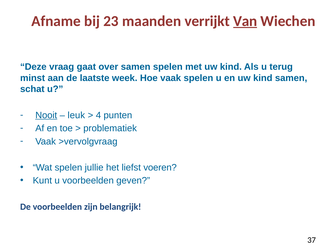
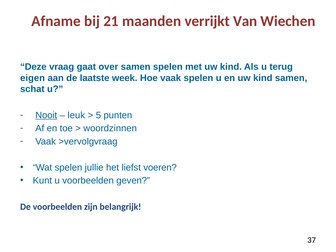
23: 23 -> 21
Van underline: present -> none
minst: minst -> eigen
4: 4 -> 5
problematiek: problematiek -> woordzinnen
